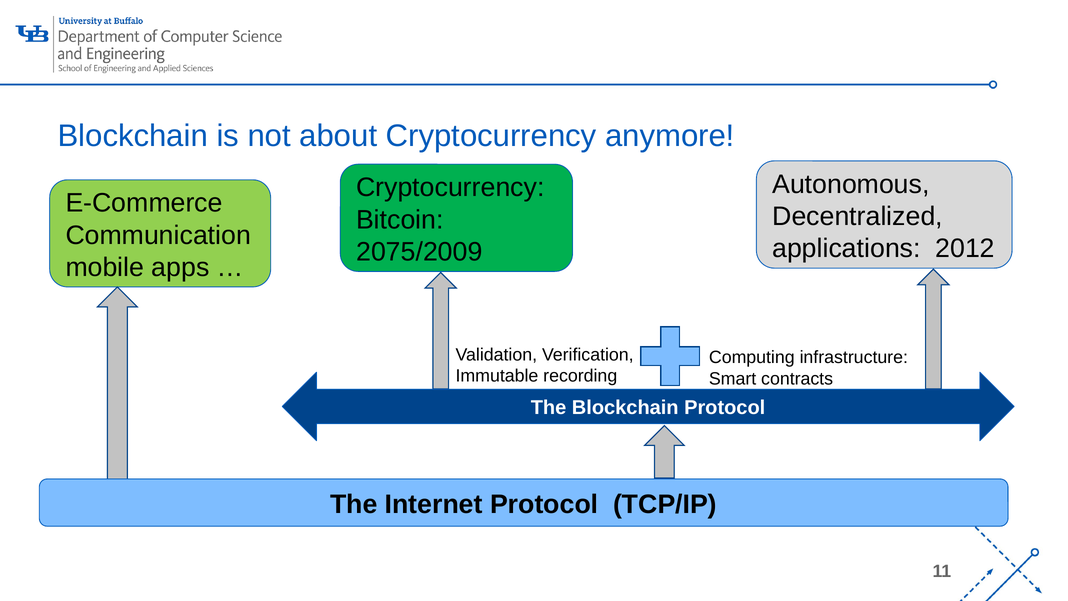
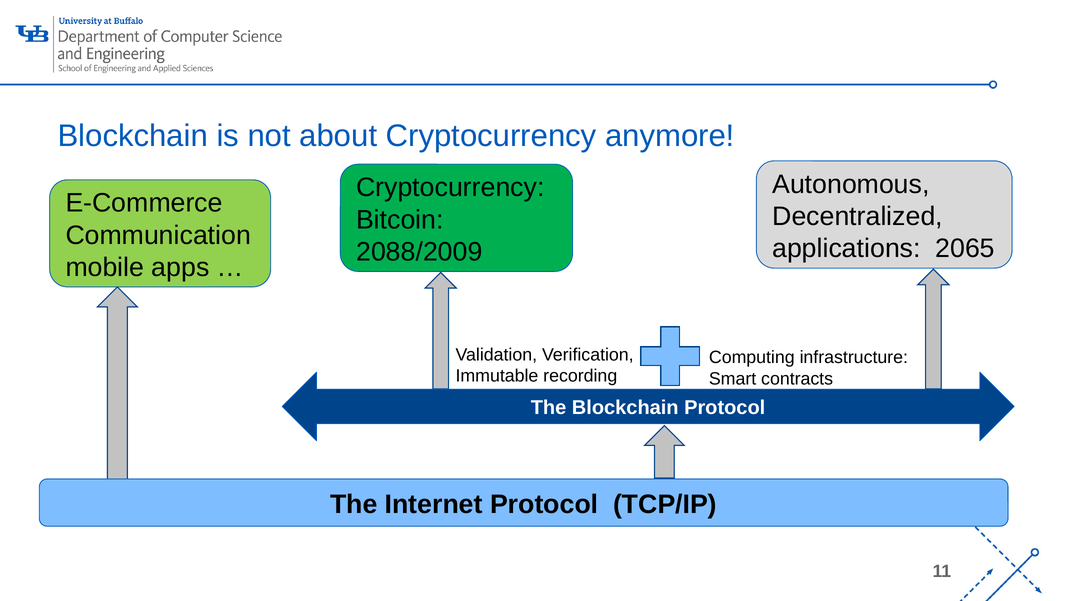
2012: 2012 -> 2065
2075/2009: 2075/2009 -> 2088/2009
